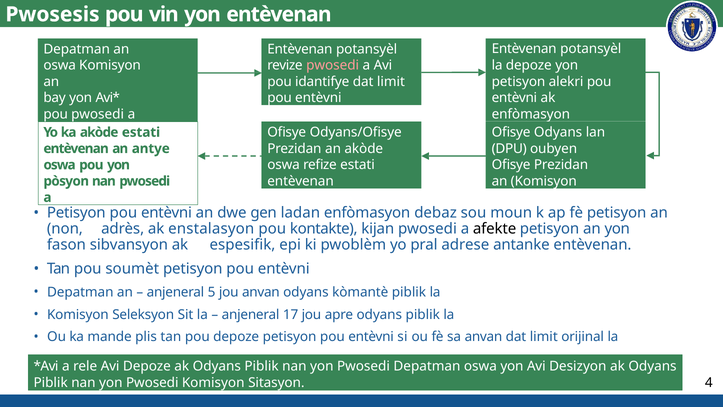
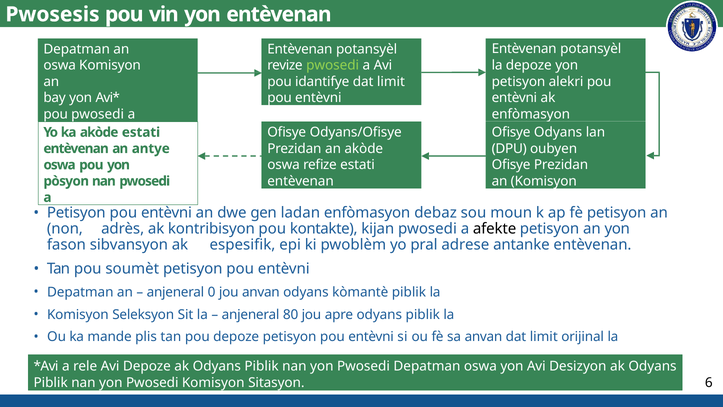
pwosedi at (333, 65) colour: pink -> light green
enstalasyon: enstalasyon -> kontribisyon
5: 5 -> 0
17: 17 -> 80
4: 4 -> 6
